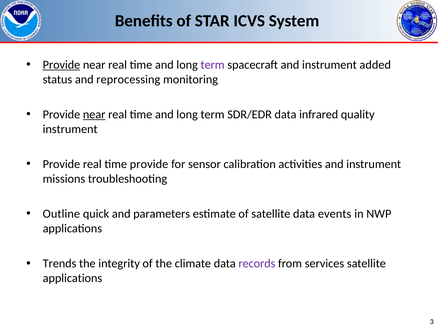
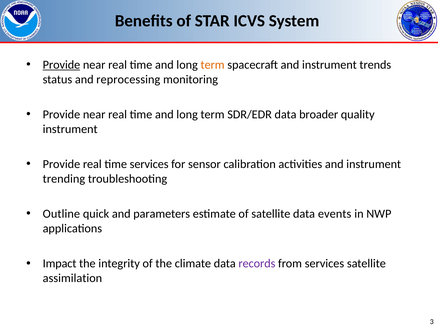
term at (213, 65) colour: purple -> orange
added: added -> trends
near at (94, 114) underline: present -> none
infrared: infrared -> broader
time provide: provide -> services
missions: missions -> trending
Trends: Trends -> Impact
applications at (72, 278): applications -> assimilation
